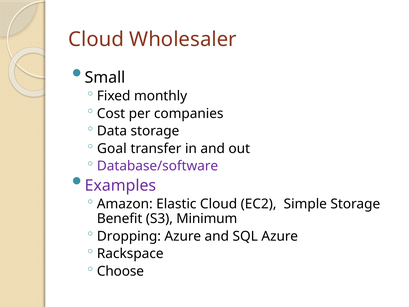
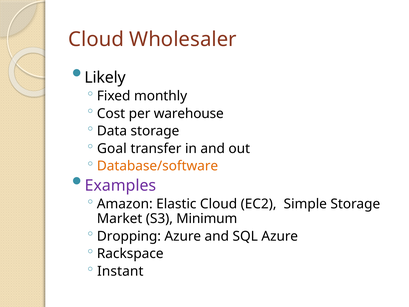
Small: Small -> Likely
companies: companies -> warehouse
Database/software colour: purple -> orange
Benefit: Benefit -> Market
Choose: Choose -> Instant
